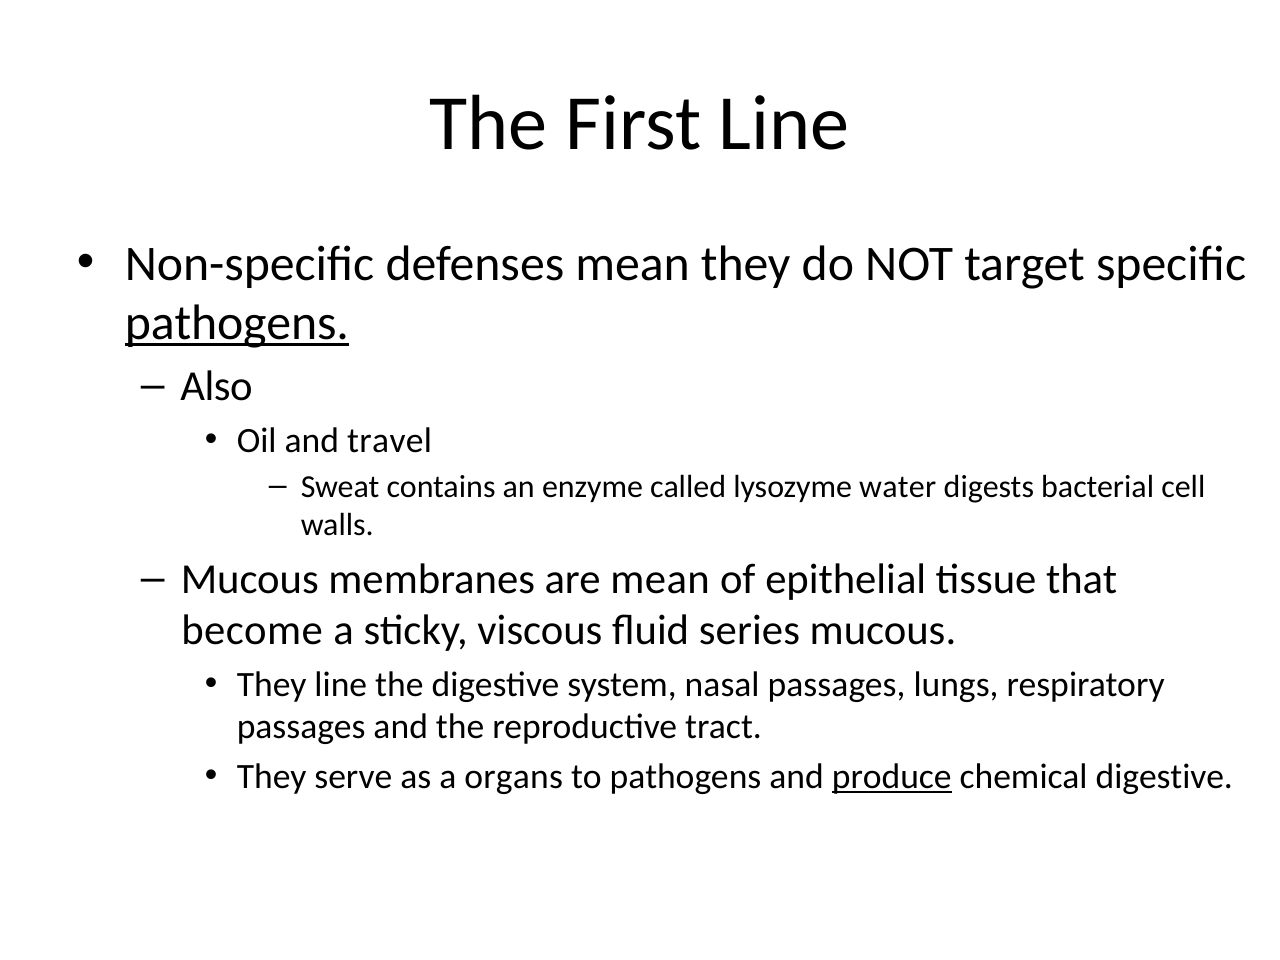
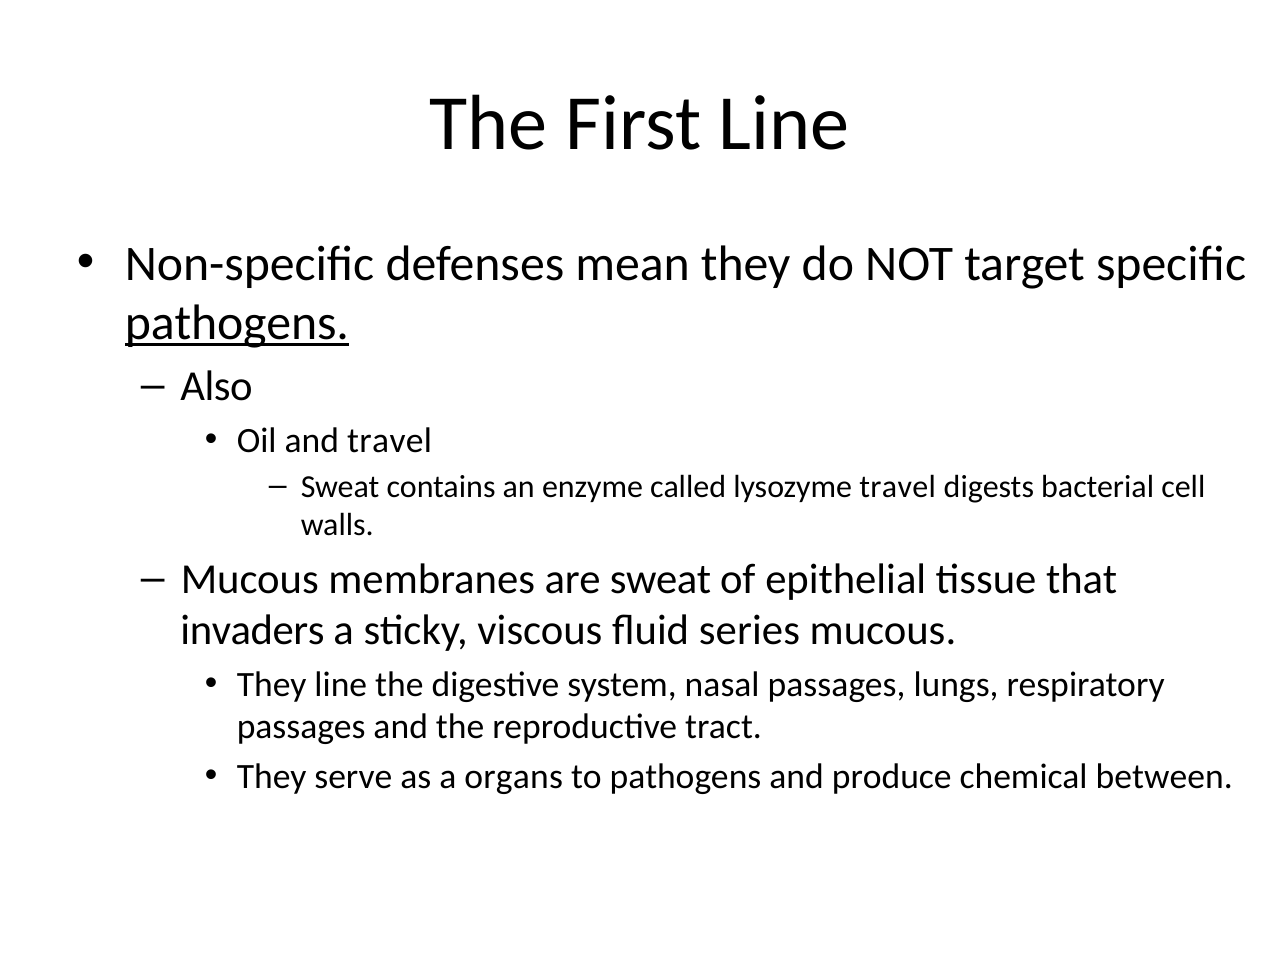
lysozyme water: water -> travel
are mean: mean -> sweat
become: become -> invaders
produce underline: present -> none
chemical digestive: digestive -> between
